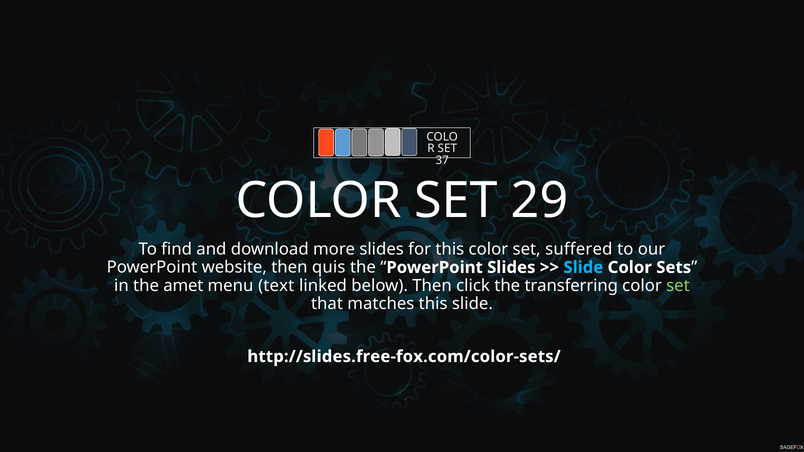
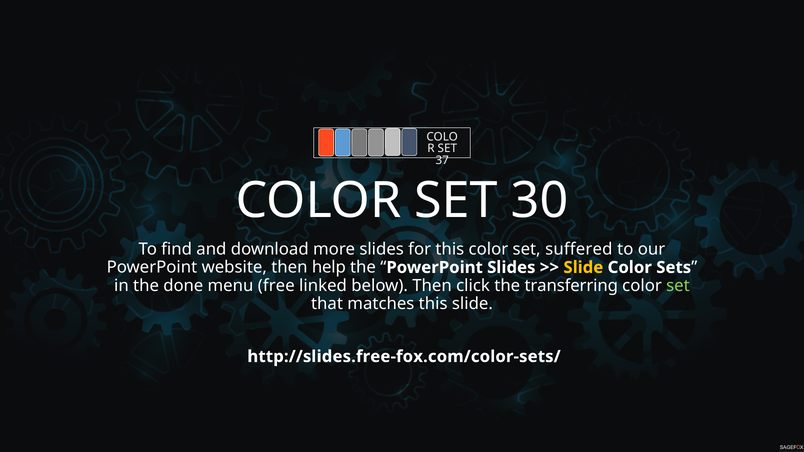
29: 29 -> 30
quis: quis -> help
Slide at (583, 268) colour: light blue -> yellow
amet: amet -> done
text: text -> free
